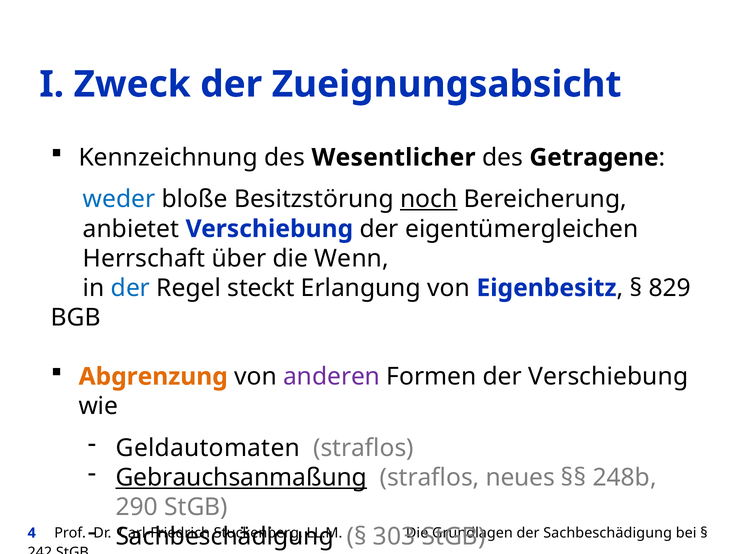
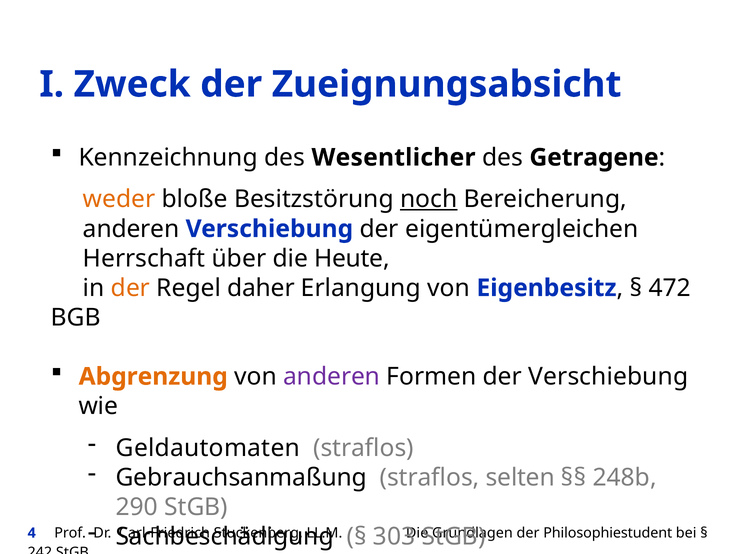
weder colour: blue -> orange
anbietet at (131, 229): anbietet -> anderen
Wenn: Wenn -> Heute
der at (130, 288) colour: blue -> orange
steckt: steckt -> daher
829: 829 -> 472
Gebrauchsanmaßung underline: present -> none
neues: neues -> selten
der Sachbeschädigung: Sachbeschädigung -> Philosophiestudent
